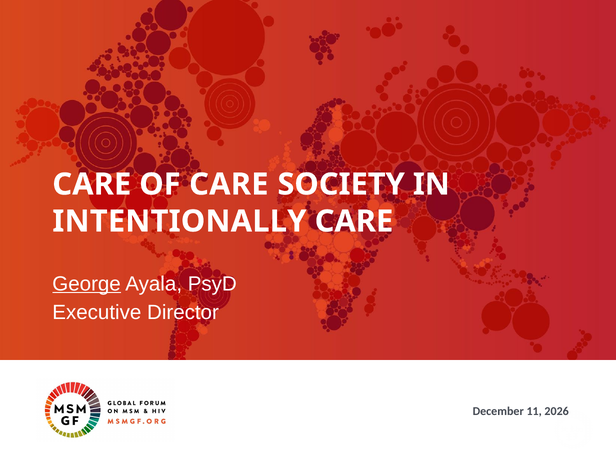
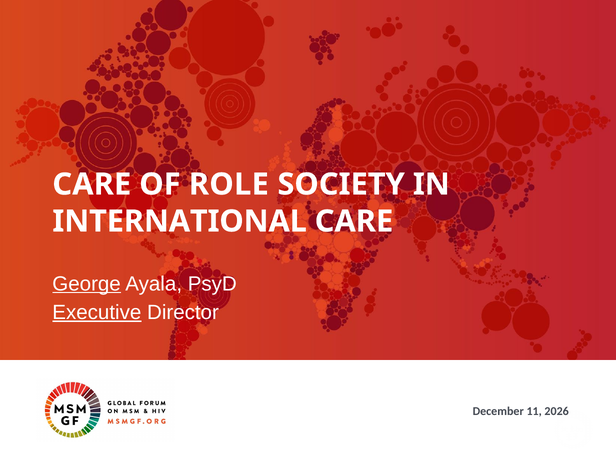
OF CARE: CARE -> ROLE
INTENTIONALLY: INTENTIONALLY -> INTERNATIONAL
Executive underline: none -> present
